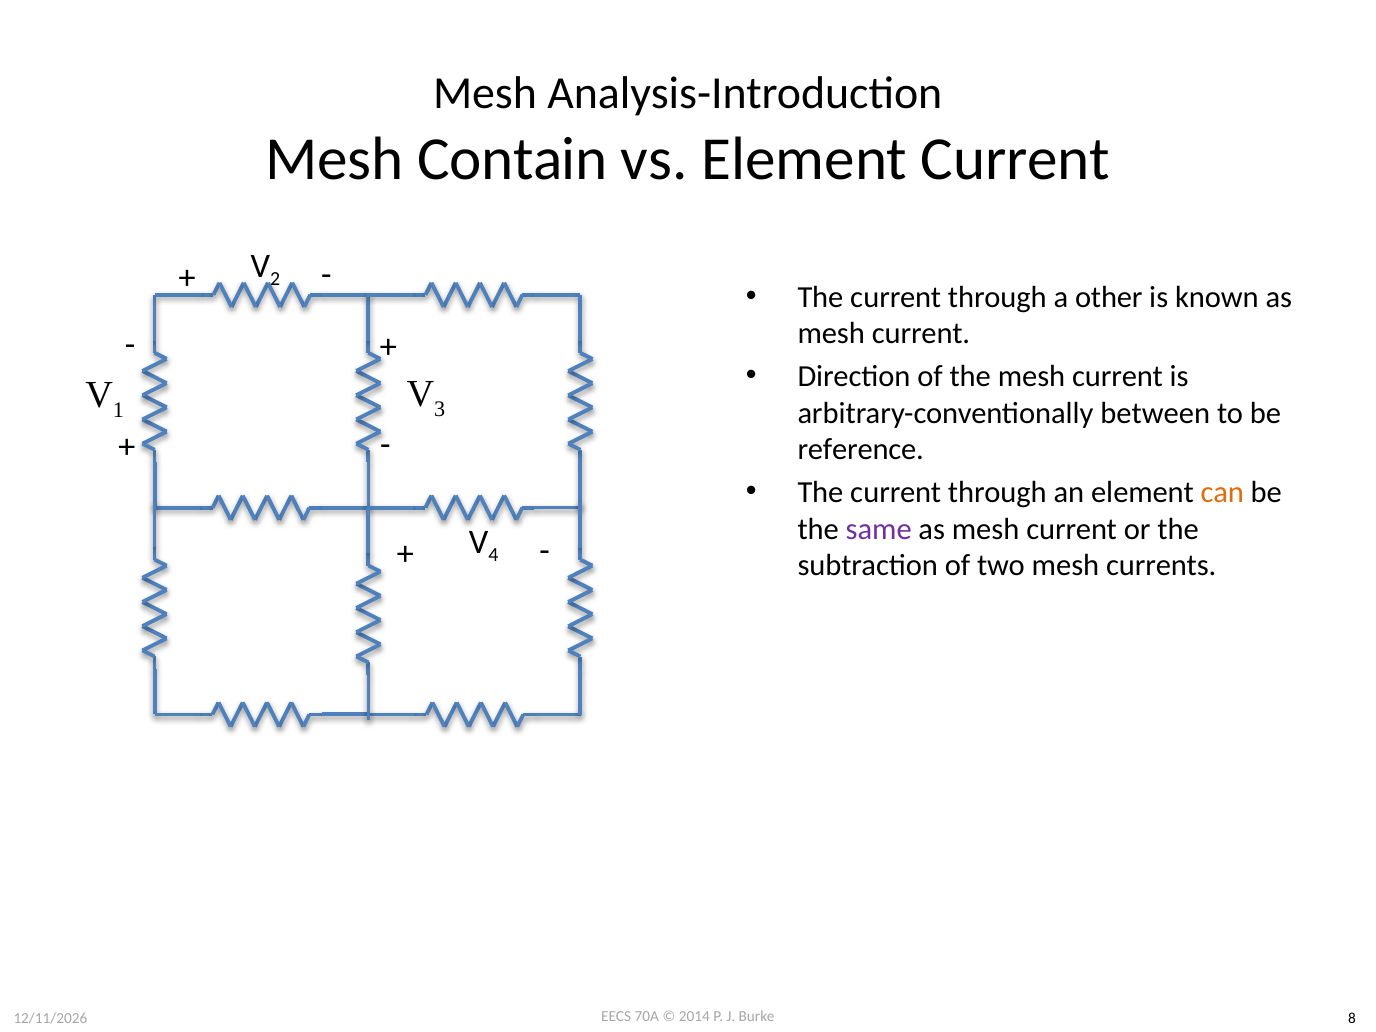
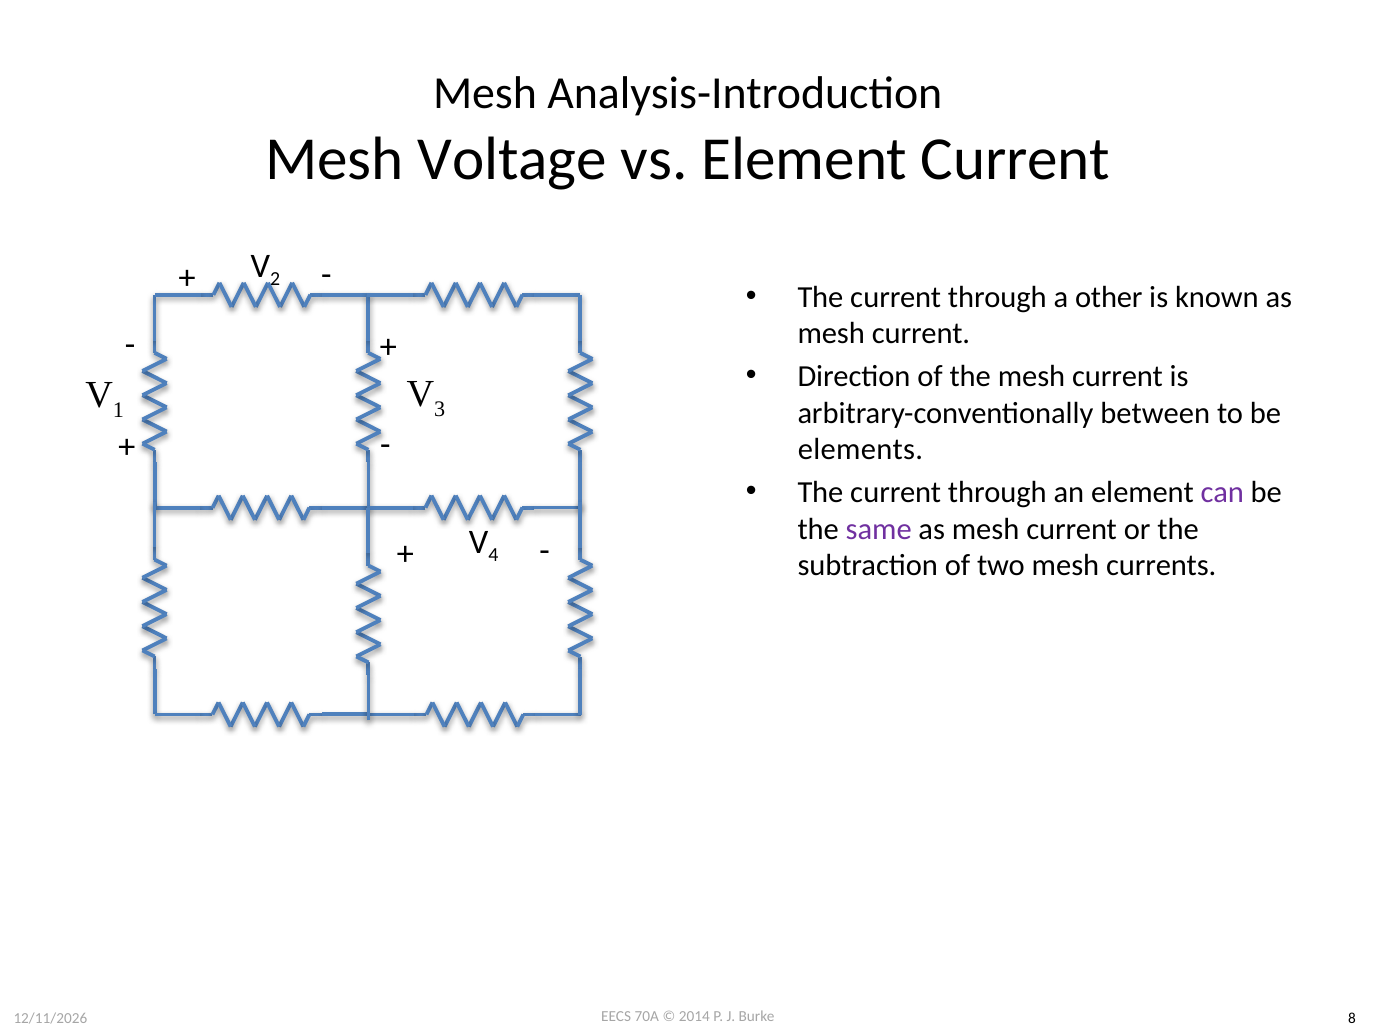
Contain: Contain -> Voltage
reference: reference -> elements
can colour: orange -> purple
